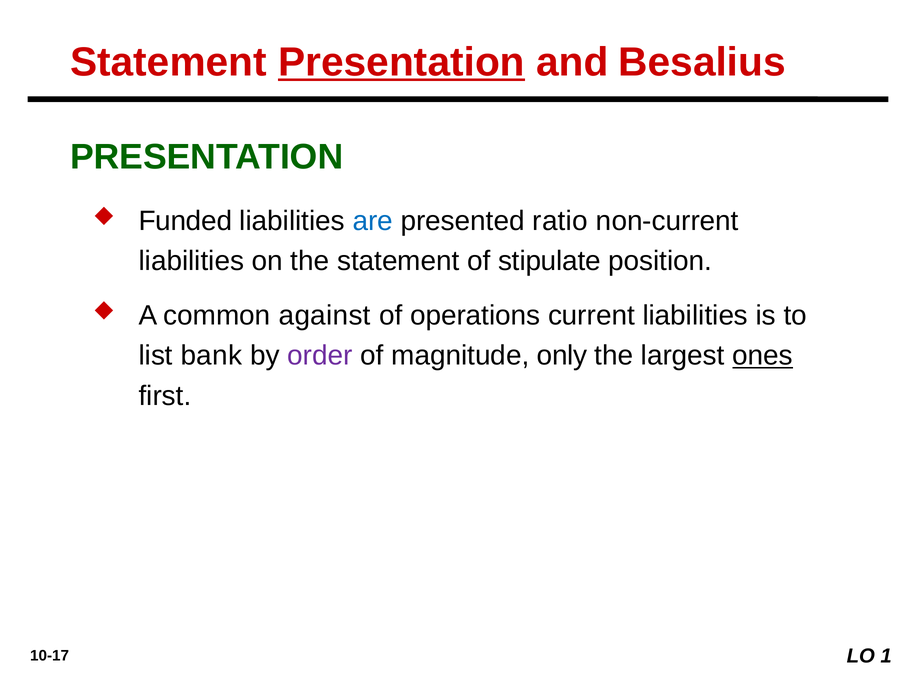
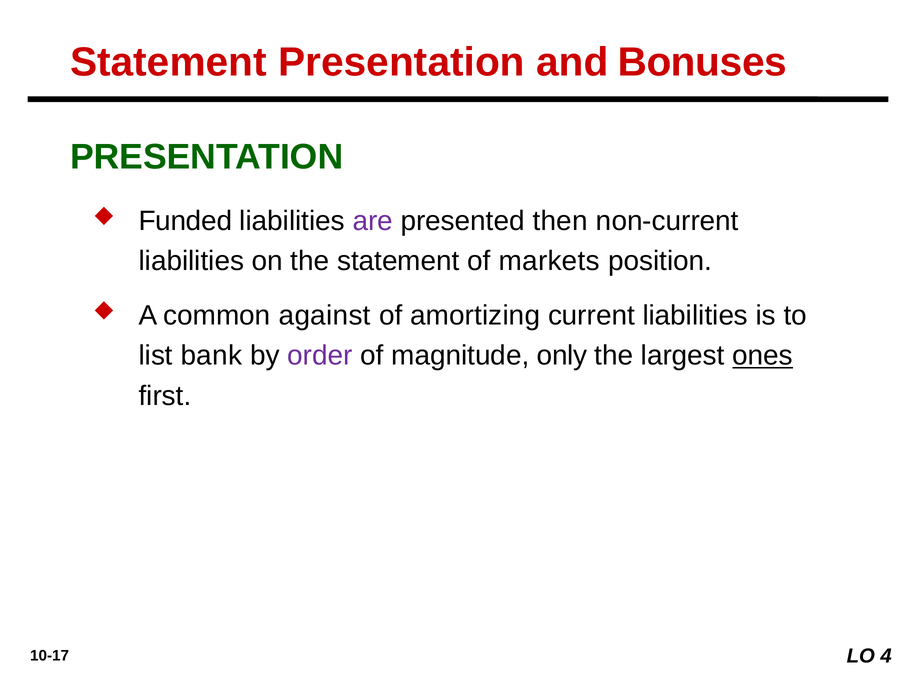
Presentation at (401, 62) underline: present -> none
Besalius: Besalius -> Bonuses
are colour: blue -> purple
ratio: ratio -> then
stipulate: stipulate -> markets
operations: operations -> amortizing
1: 1 -> 4
